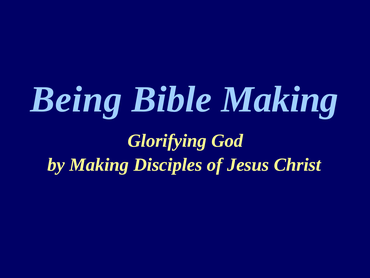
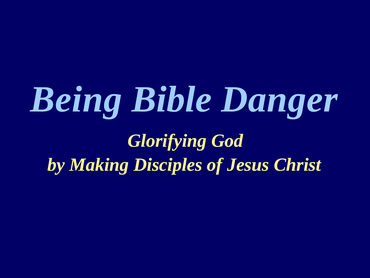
Bible Making: Making -> Danger
